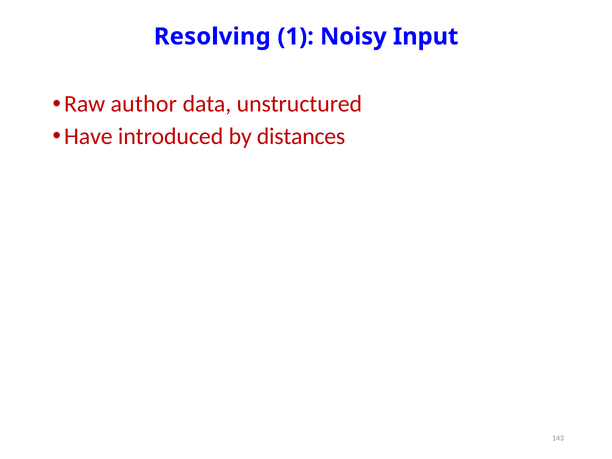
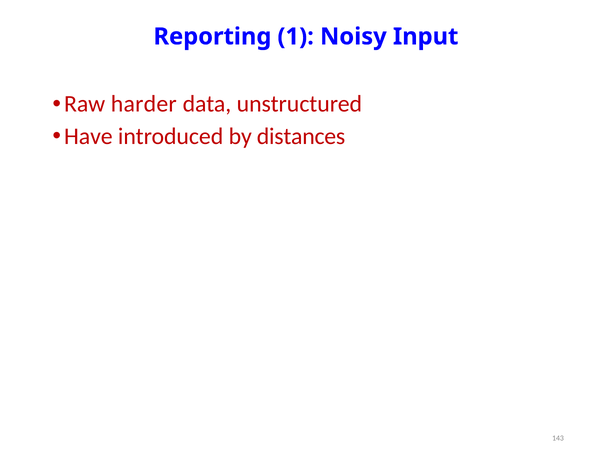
Resolving: Resolving -> Reporting
author: author -> harder
